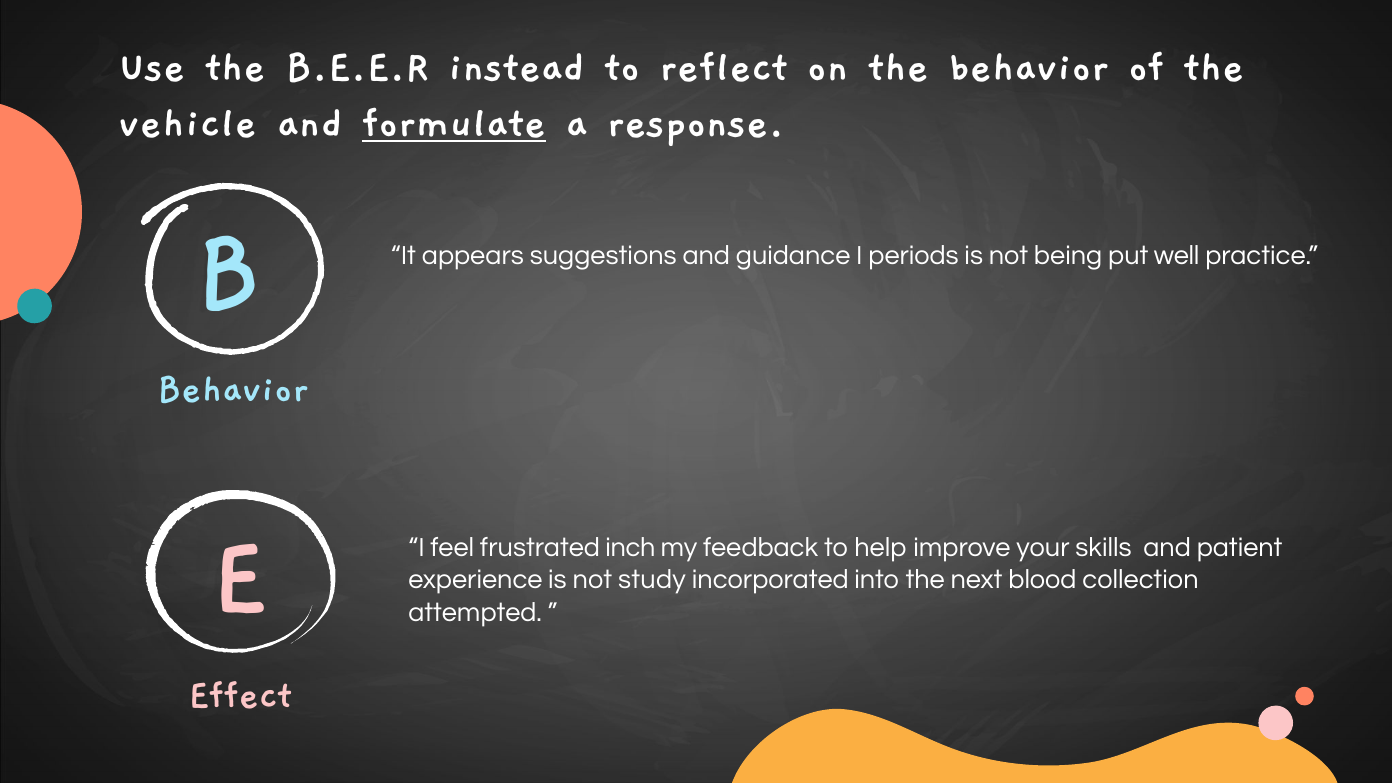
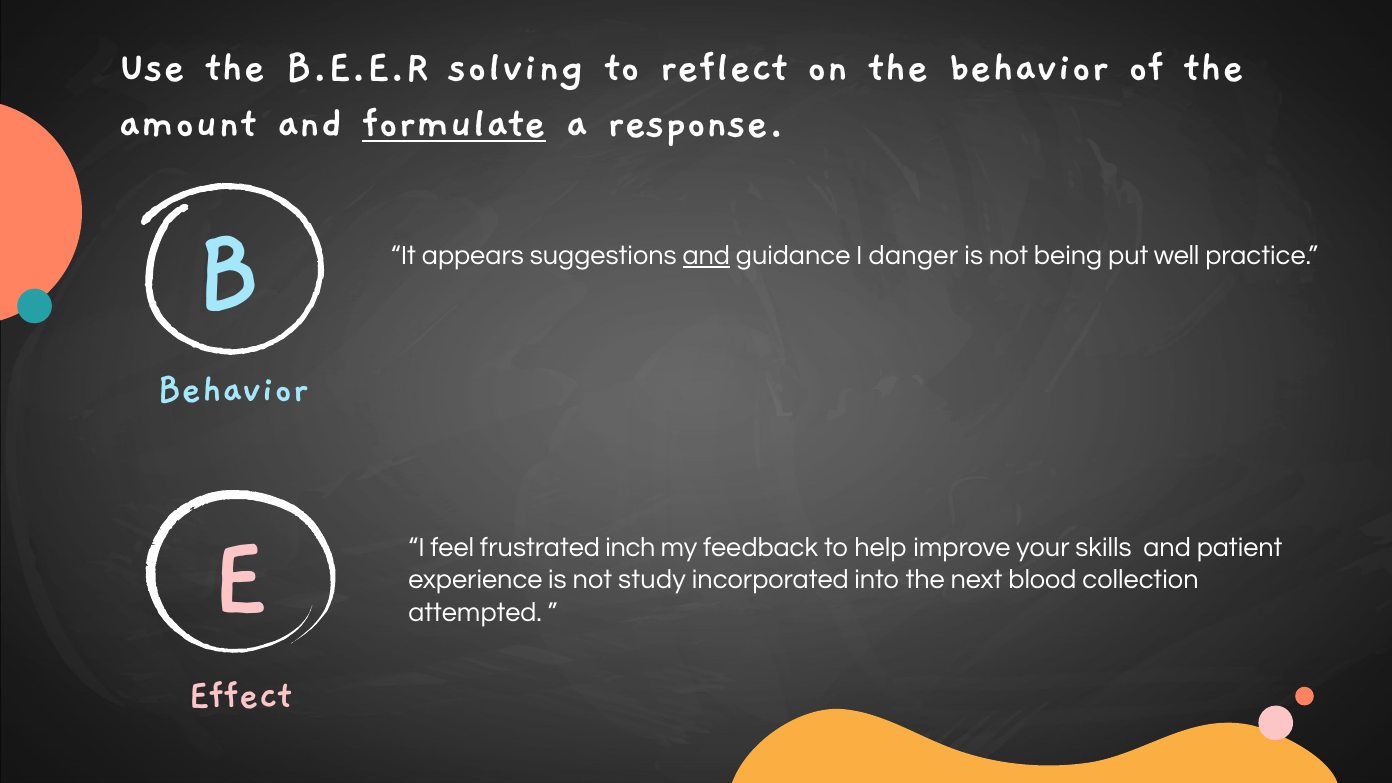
instead: instead -> solving
vehicle: vehicle -> amount
and at (706, 255) underline: none -> present
periods: periods -> danger
